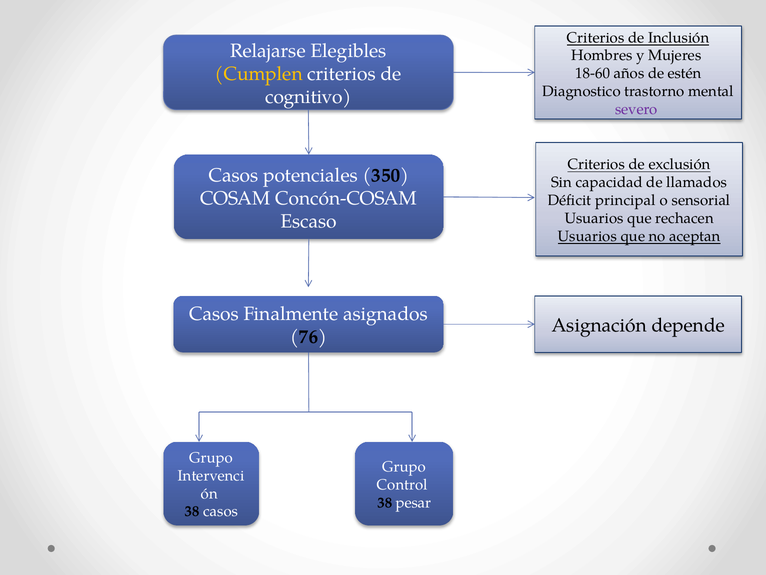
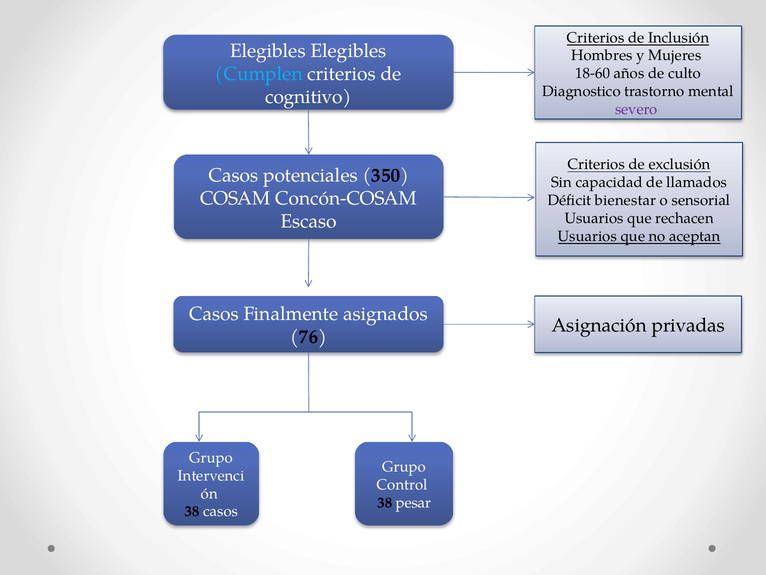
Relajarse at (268, 51): Relajarse -> Elegibles
Cumplen colour: yellow -> light blue
estén: estén -> culto
principal: principal -> bienestar
depende: depende -> privadas
